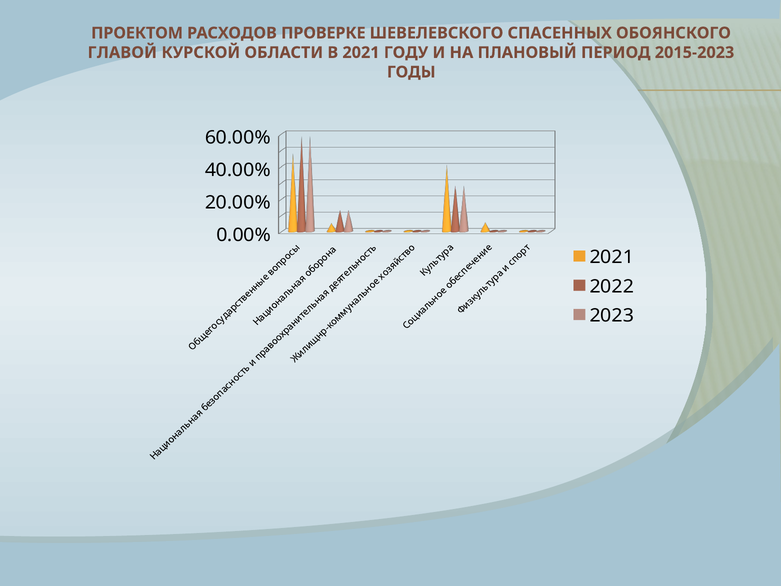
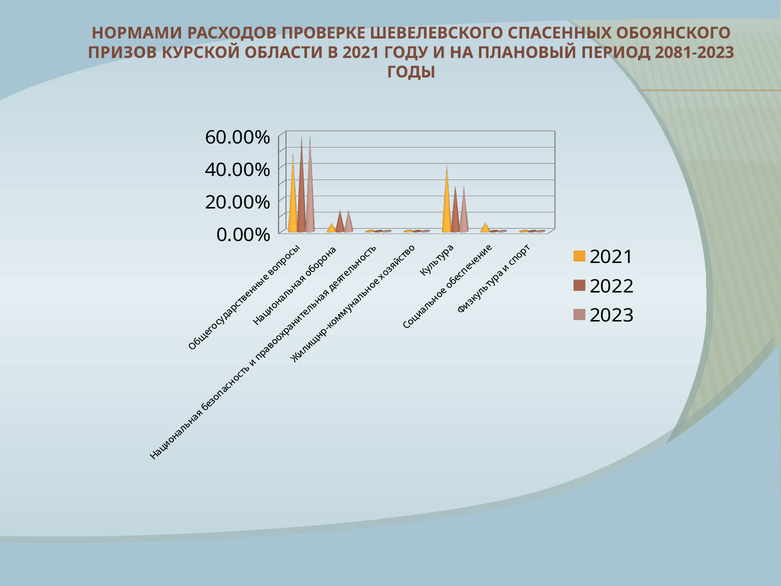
ПРОЕКТОМ: ПРОЕКТОМ -> НОРМАМИ
ГЛАВОЙ: ГЛАВОЙ -> ПРИЗОВ
2015-2023: 2015-2023 -> 2081-2023
